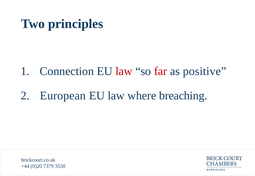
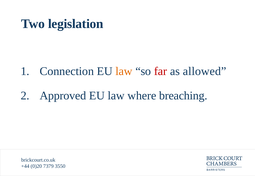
principles: principles -> legislation
law at (124, 71) colour: red -> orange
positive: positive -> allowed
European: European -> Approved
